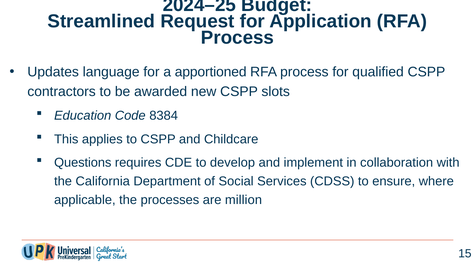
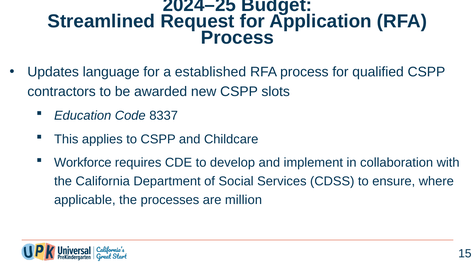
apportioned: apportioned -> established
8384: 8384 -> 8337
Questions: Questions -> Workforce
